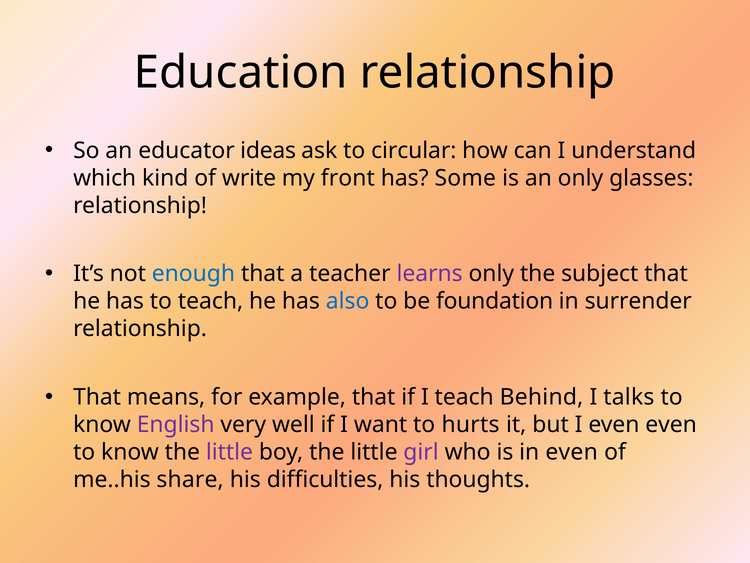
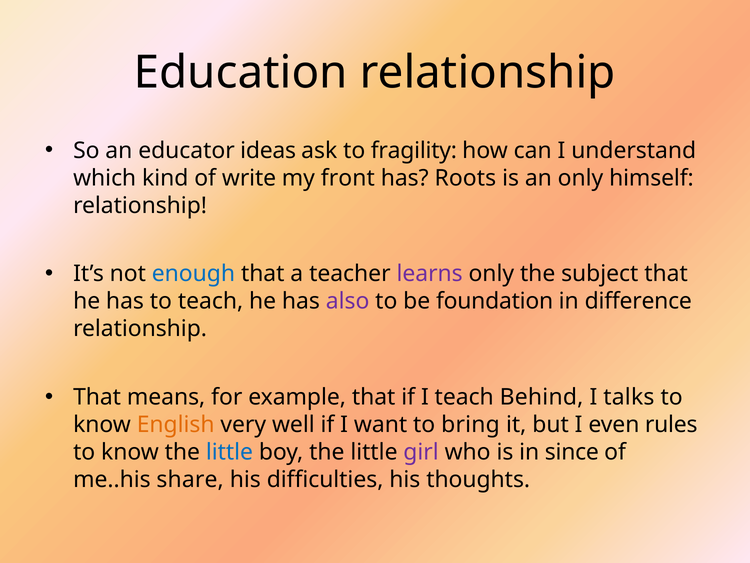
circular: circular -> fragility
Some: Some -> Roots
glasses: glasses -> himself
also colour: blue -> purple
surrender: surrender -> difference
English colour: purple -> orange
hurts: hurts -> bring
even even: even -> rules
little at (229, 452) colour: purple -> blue
in even: even -> since
